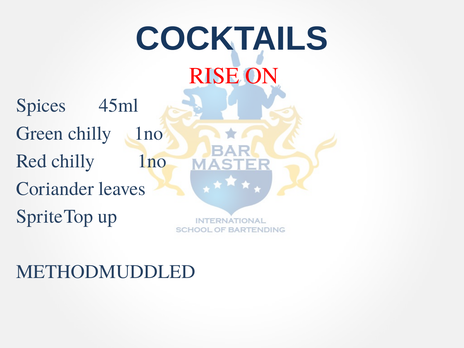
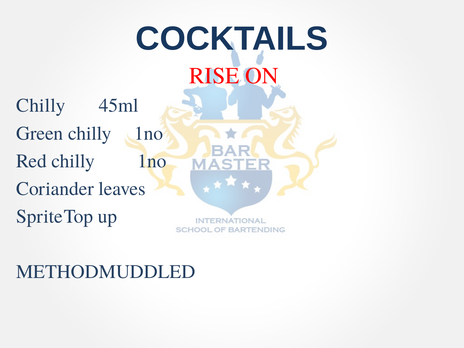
Spices at (41, 106): Spices -> Chilly
